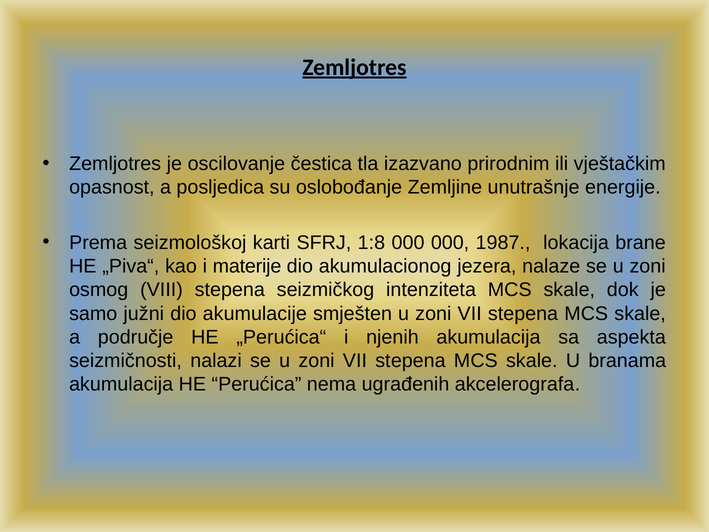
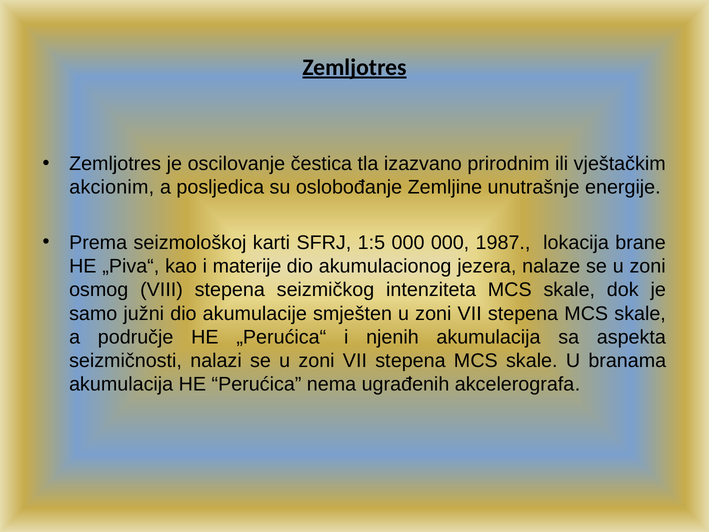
opasnost: opasnost -> akcionim
1:8: 1:8 -> 1:5
